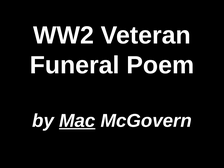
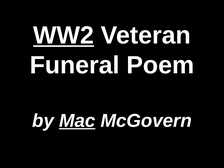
WW2 underline: none -> present
